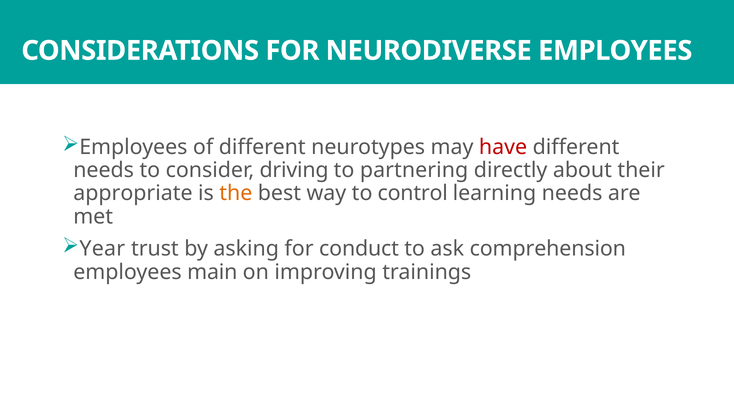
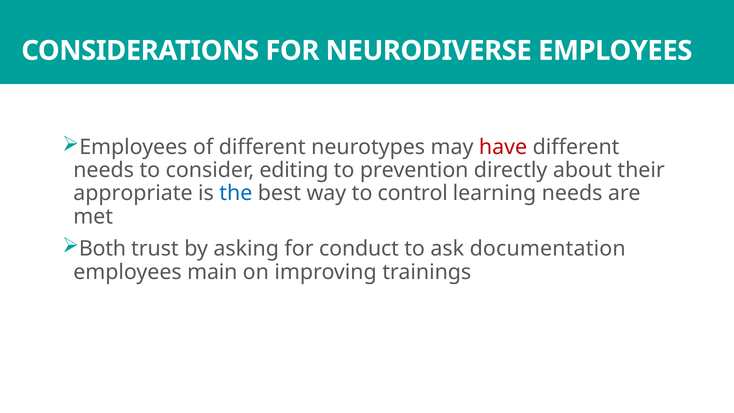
driving: driving -> editing
partnering: partnering -> prevention
the colour: orange -> blue
Year: Year -> Both
comprehension: comprehension -> documentation
